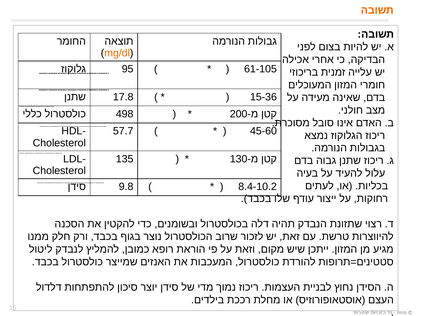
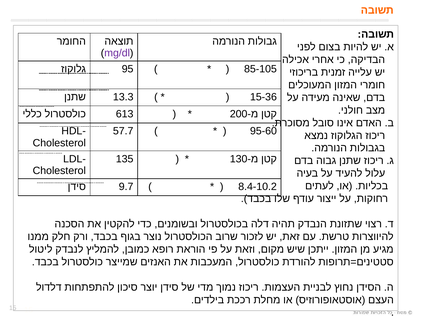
mg/dl colour: orange -> purple
61-105: 61-105 -> 85-105
17.8: 17.8 -> 13.3
498: 498 -> 613
45-60: 45-60 -> 95-60
9.8: 9.8 -> 9.7
